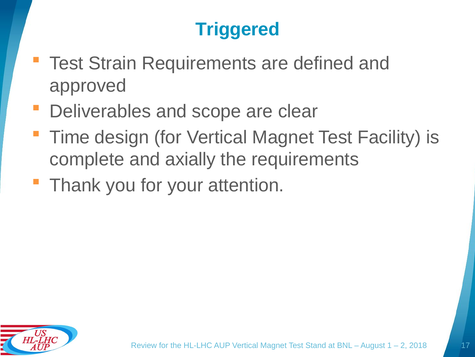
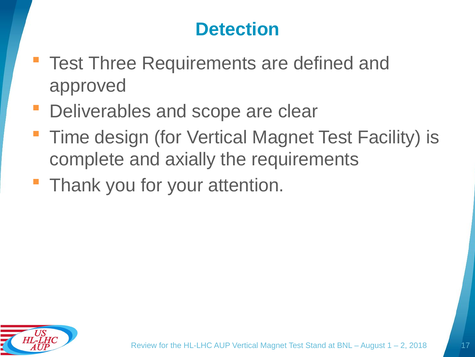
Triggered: Triggered -> Detection
Strain: Strain -> Three
